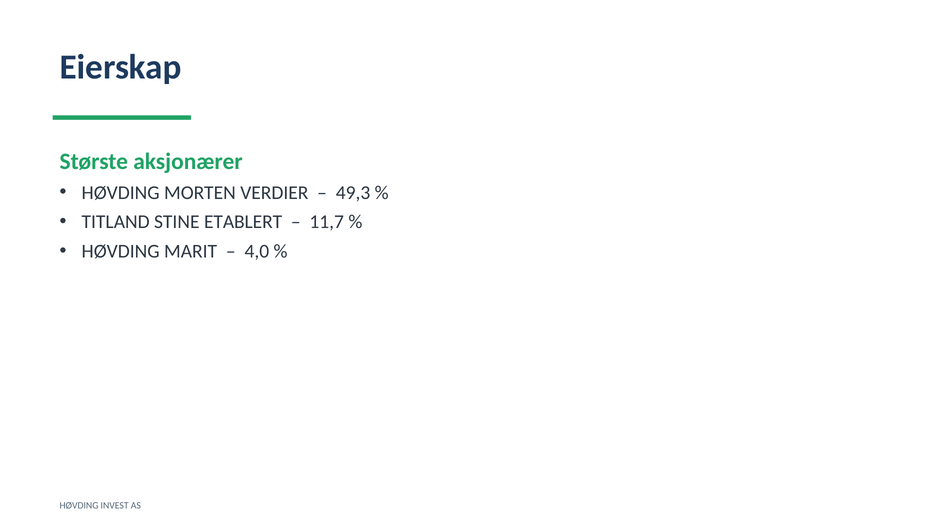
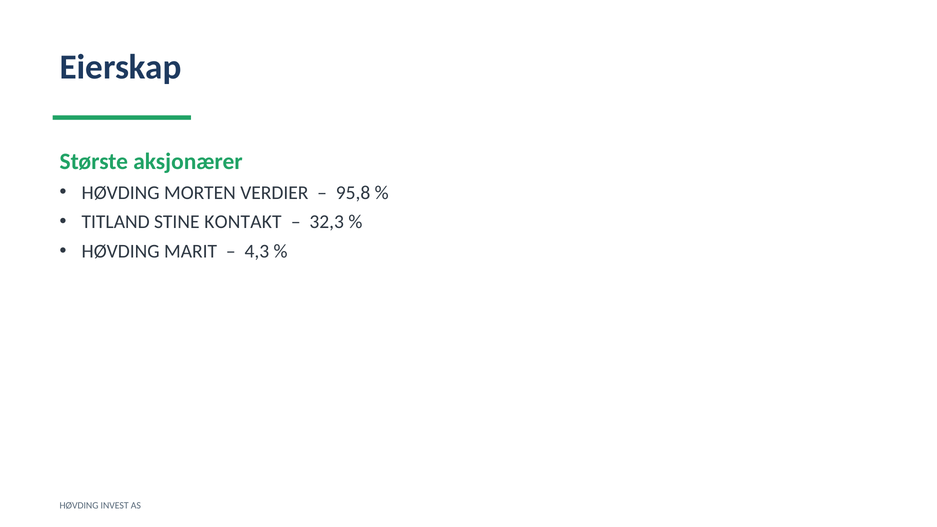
49,3: 49,3 -> 95,8
ETABLERT: ETABLERT -> KONTAKT
11,7: 11,7 -> 32,3
4,0: 4,0 -> 4,3
